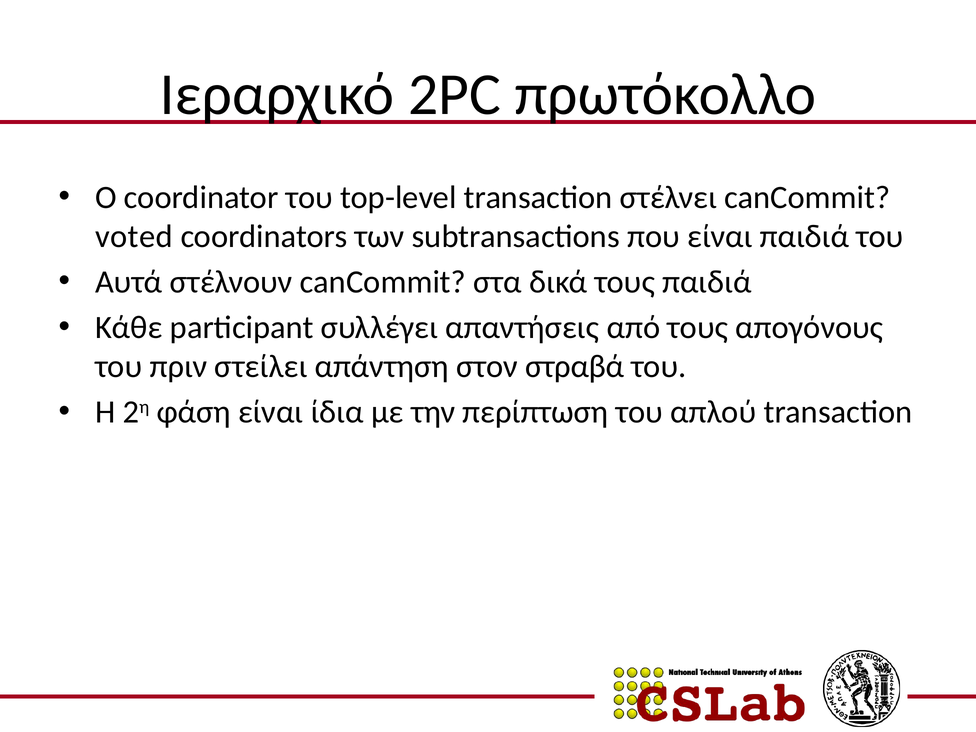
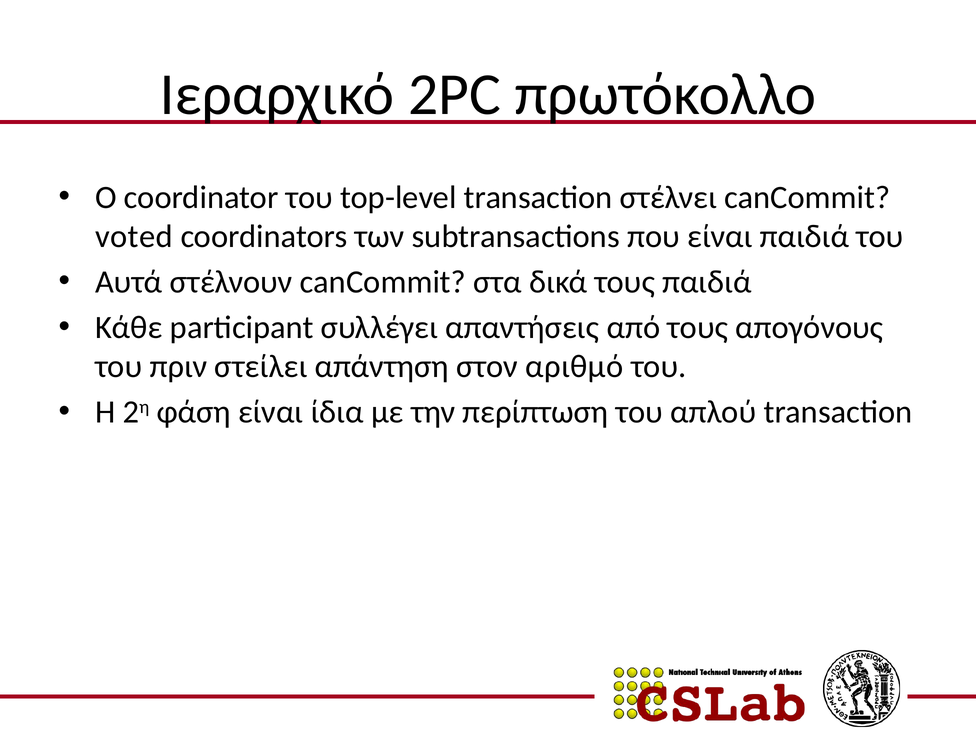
στραβά: στραβά -> αριθμό
